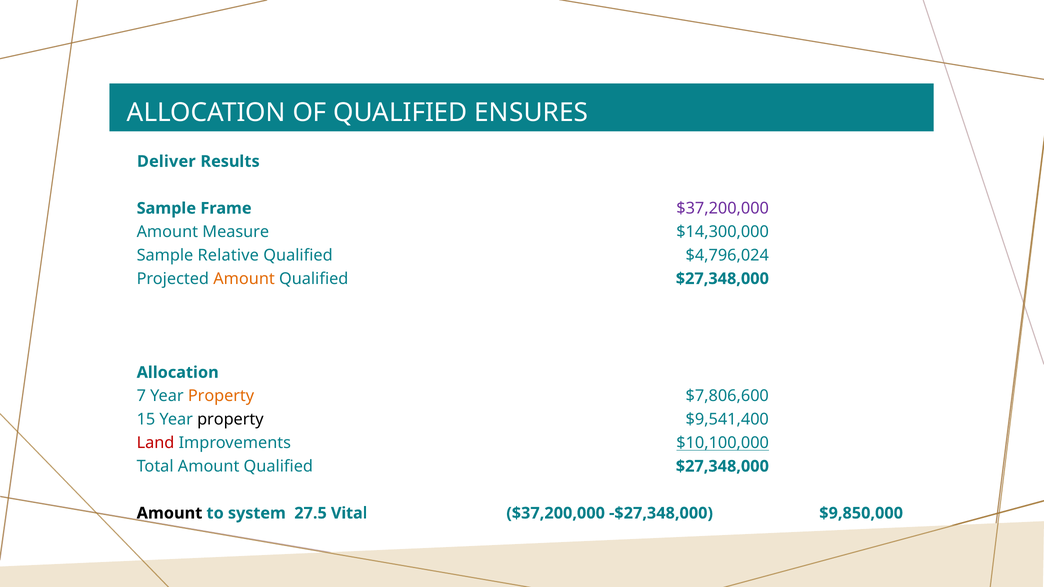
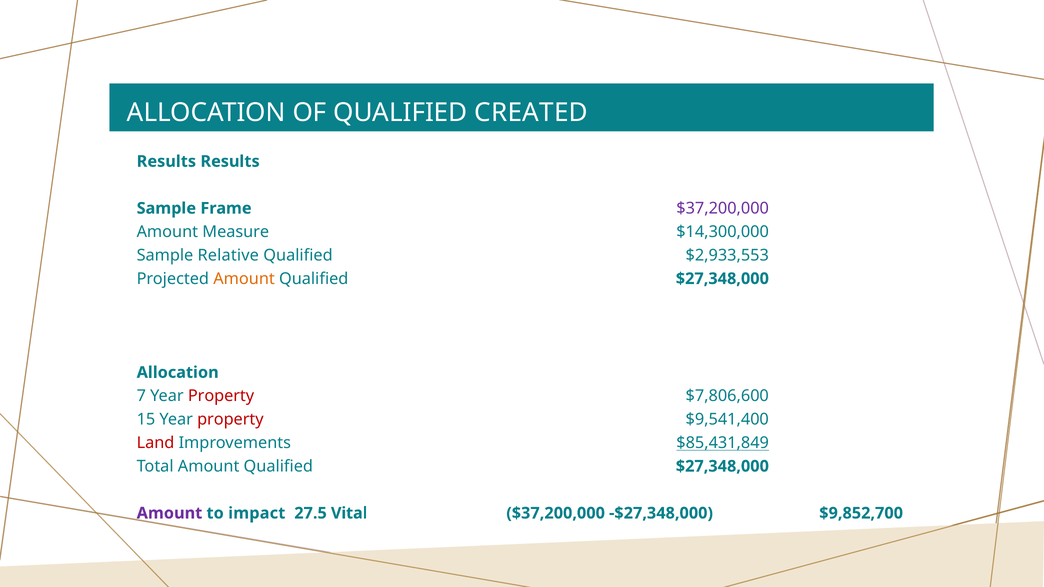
ENSURES: ENSURES -> CREATED
Deliver at (166, 161): Deliver -> Results
$4,796,024: $4,796,024 -> $2,933,553
Property at (221, 396) colour: orange -> red
property at (230, 420) colour: black -> red
$10,100,000: $10,100,000 -> $85,431,849
Amount at (169, 513) colour: black -> purple
system: system -> impact
$9,850,000: $9,850,000 -> $9,852,700
